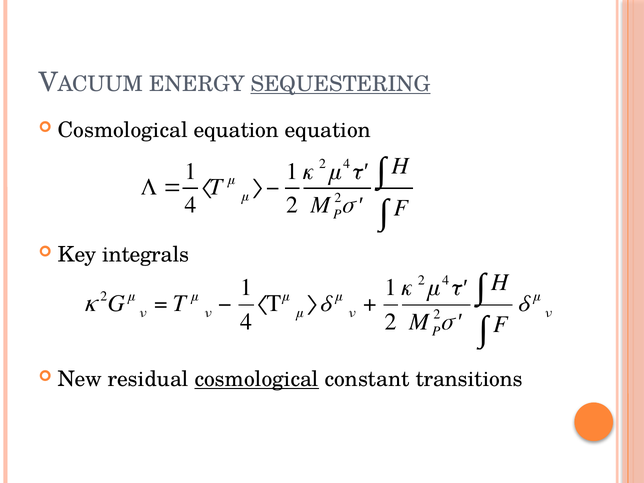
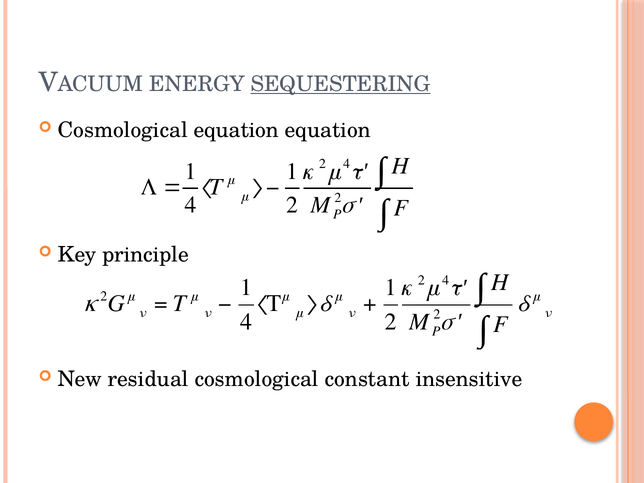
integrals: integrals -> principle
cosmological at (257, 379) underline: present -> none
transitions: transitions -> insensitive
